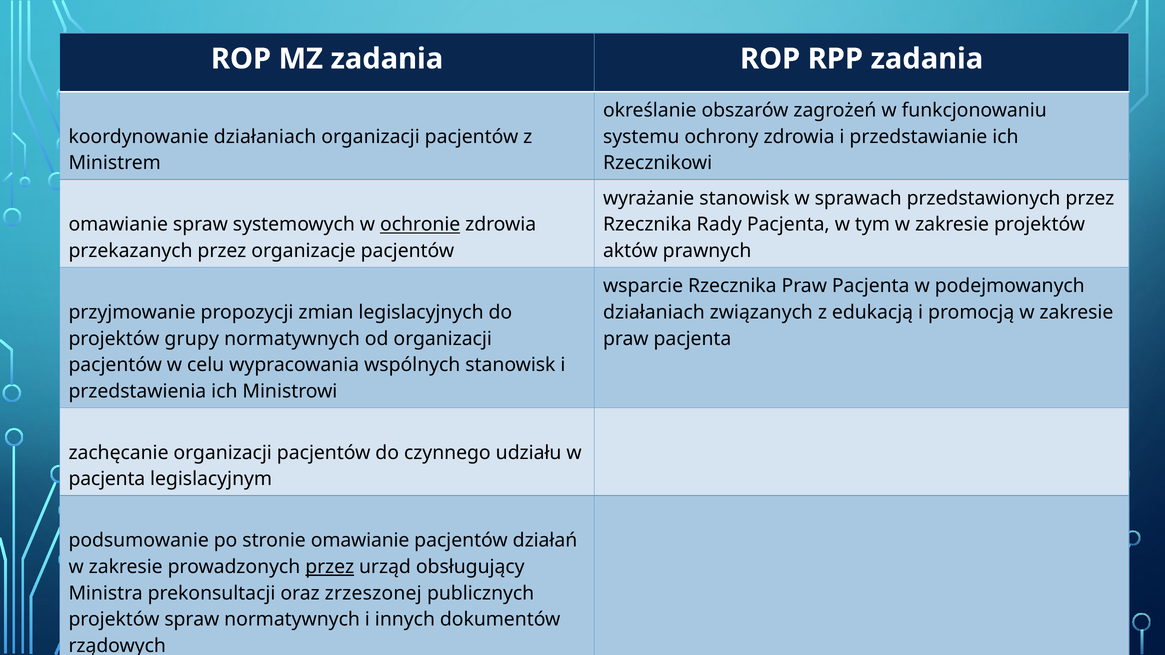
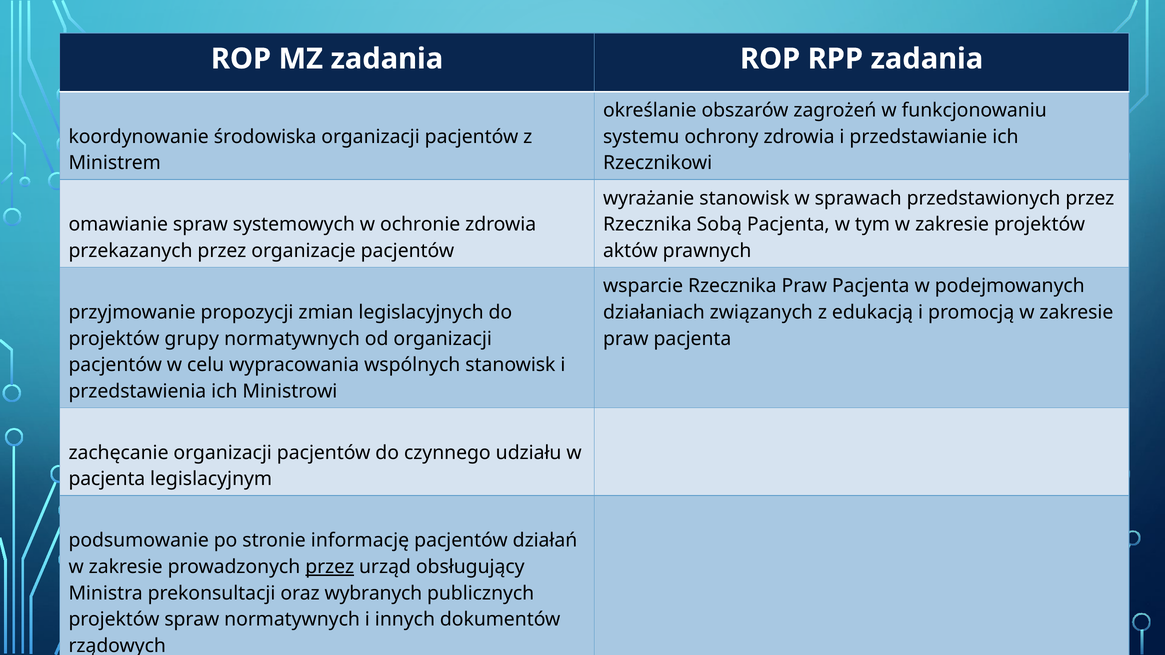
koordynowanie działaniach: działaniach -> środowiska
ochronie underline: present -> none
Rady: Rady -> Sobą
stronie omawianie: omawianie -> informację
zrzeszonej: zrzeszonej -> wybranych
